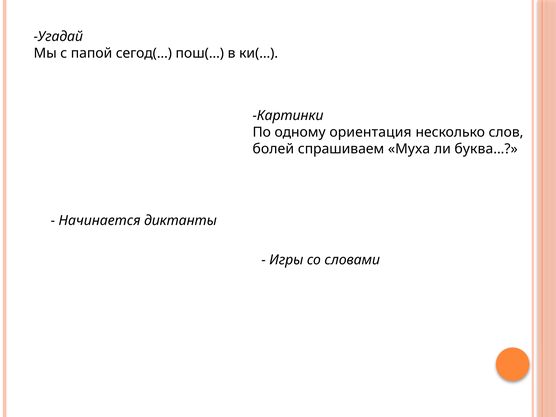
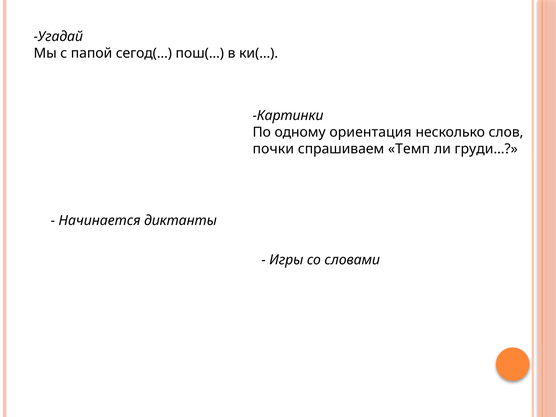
болей: болей -> почки
Муха: Муха -> Темп
буква…: буква… -> груди…
